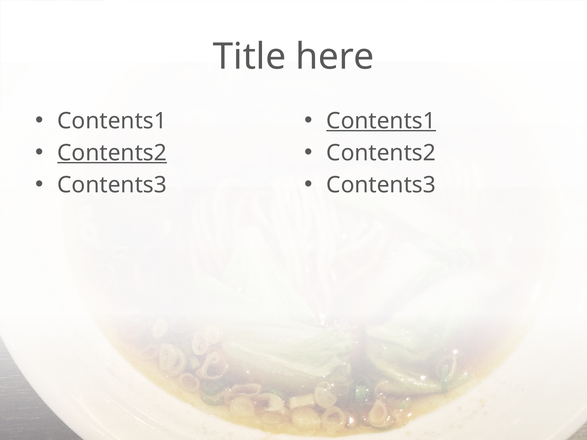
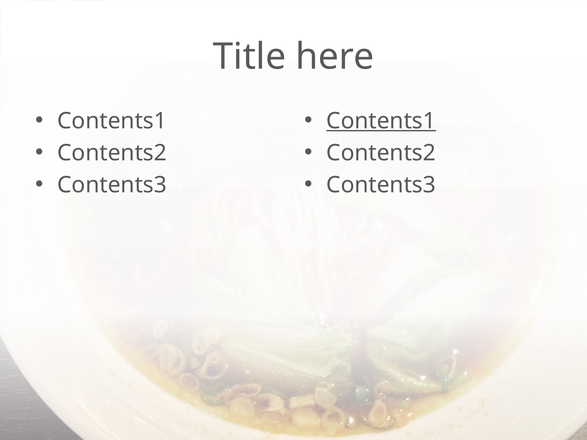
Contents2 at (112, 153) underline: present -> none
